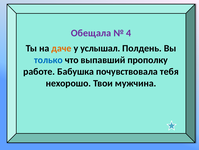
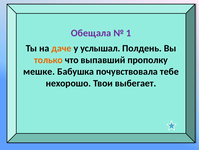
4: 4 -> 1
только colour: blue -> orange
работе: работе -> мешке
тебя: тебя -> тебе
мужчина: мужчина -> выбегает
